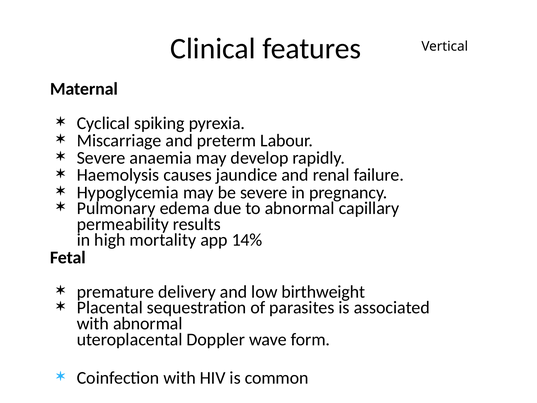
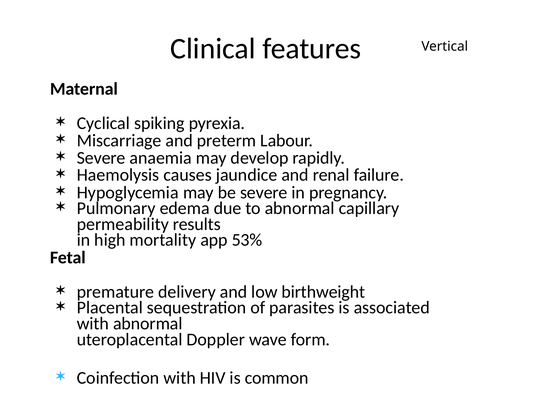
14%: 14% -> 53%
